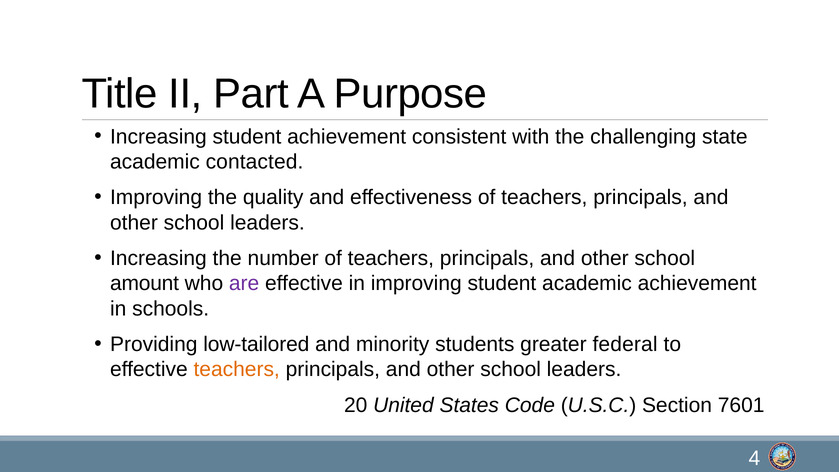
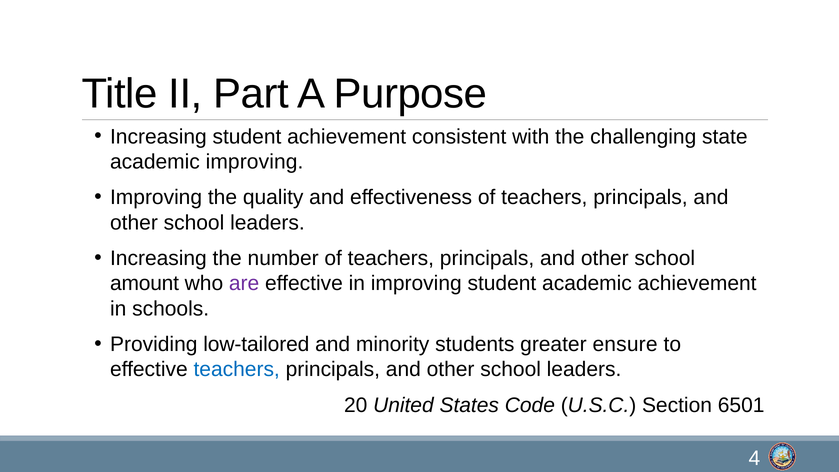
academic contacted: contacted -> improving
federal: federal -> ensure
teachers at (237, 370) colour: orange -> blue
7601: 7601 -> 6501
